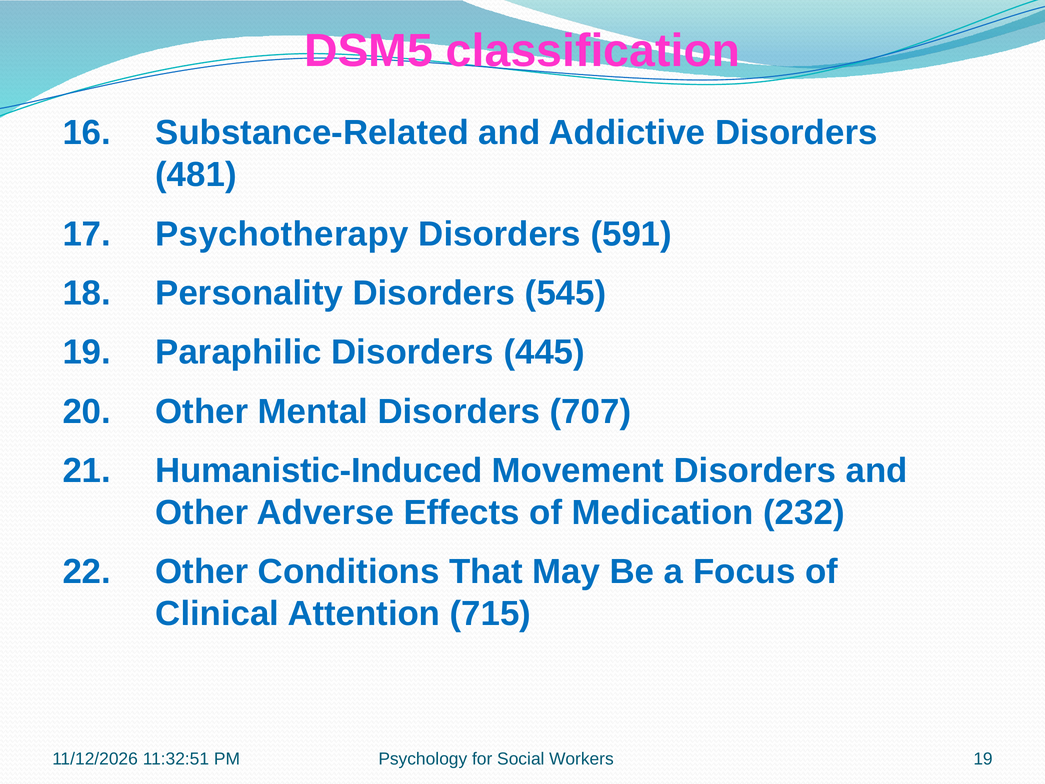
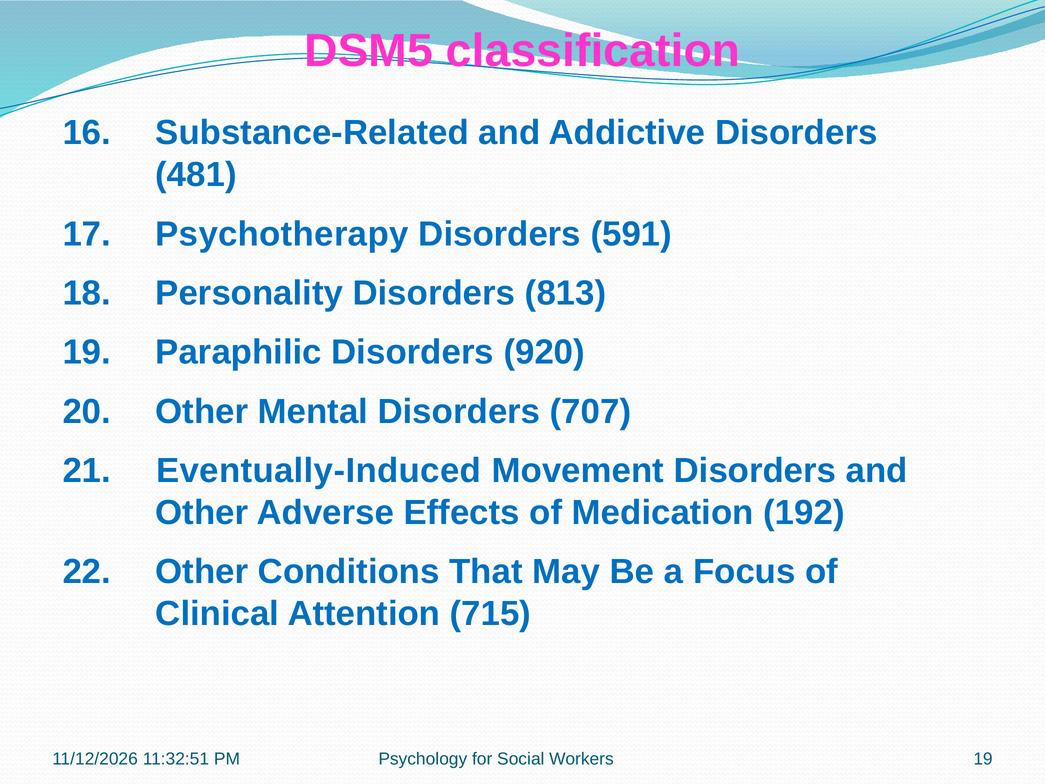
545: 545 -> 813
445: 445 -> 920
Humanistic-Induced: Humanistic-Induced -> Eventually-Induced
232: 232 -> 192
